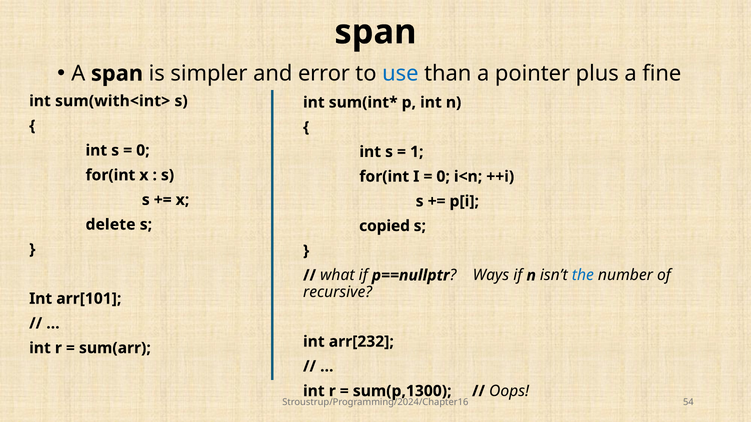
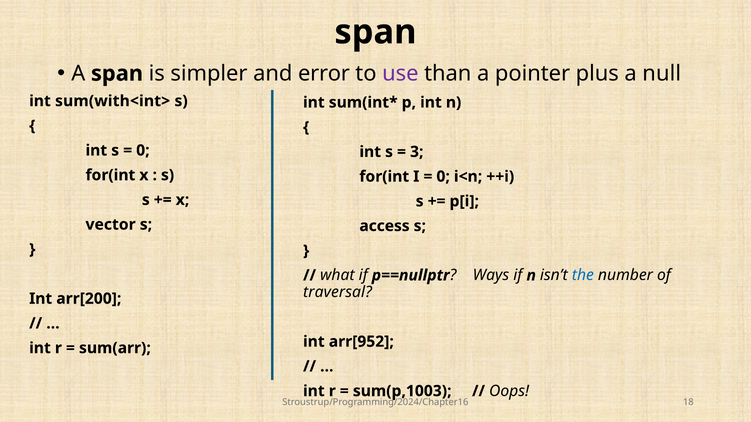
use colour: blue -> purple
fine: fine -> null
1: 1 -> 3
delete: delete -> vector
copied: copied -> access
recursive: recursive -> traversal
arr[101: arr[101 -> arr[200
arr[232: arr[232 -> arr[952
sum(p,1300: sum(p,1300 -> sum(p,1003
54: 54 -> 18
